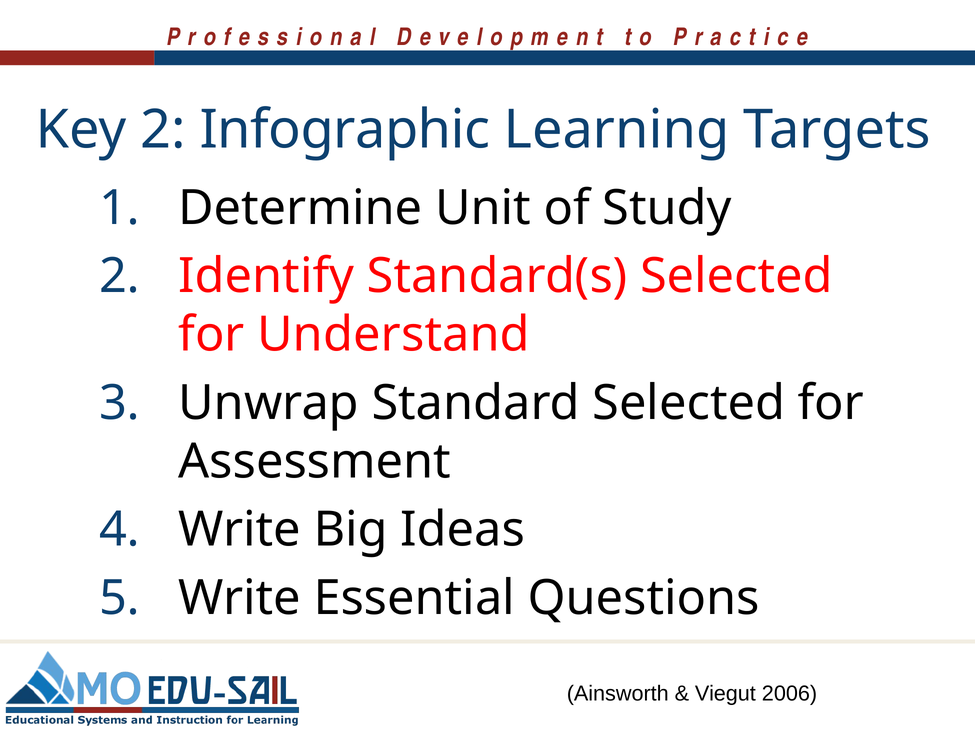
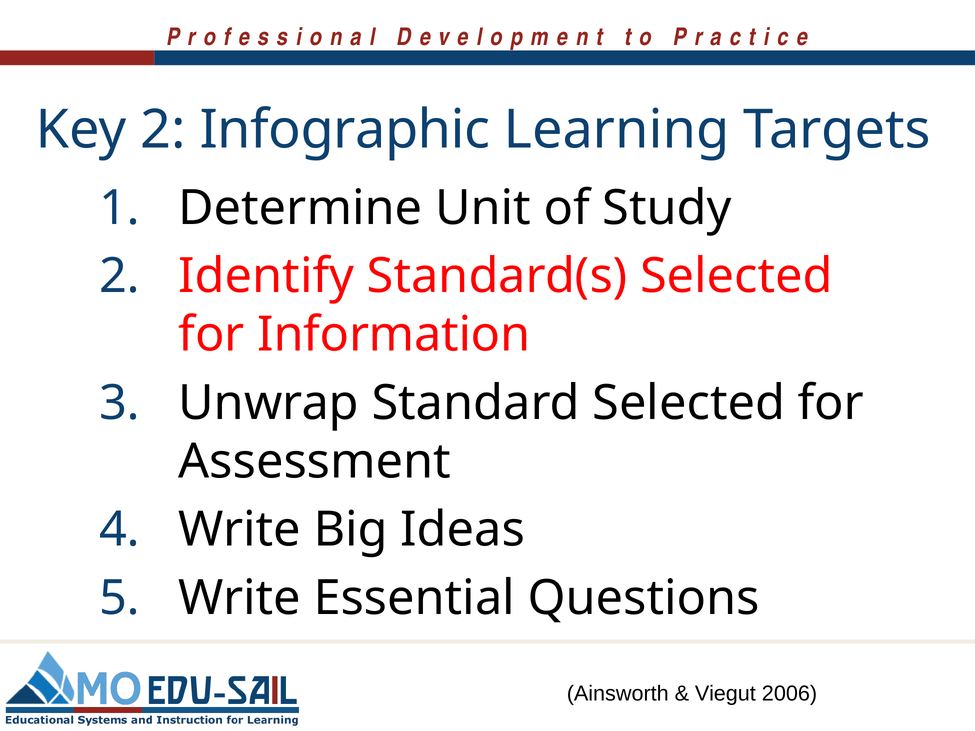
Understand: Understand -> Information
